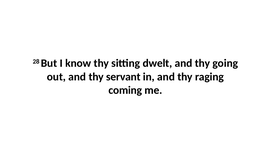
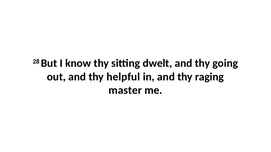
servant: servant -> helpful
coming: coming -> master
